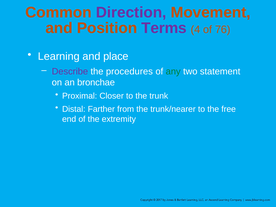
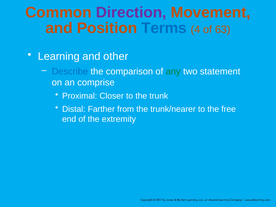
Terms colour: purple -> blue
76: 76 -> 63
place: place -> other
Describe colour: purple -> blue
procedures: procedures -> comparison
bronchae: bronchae -> comprise
